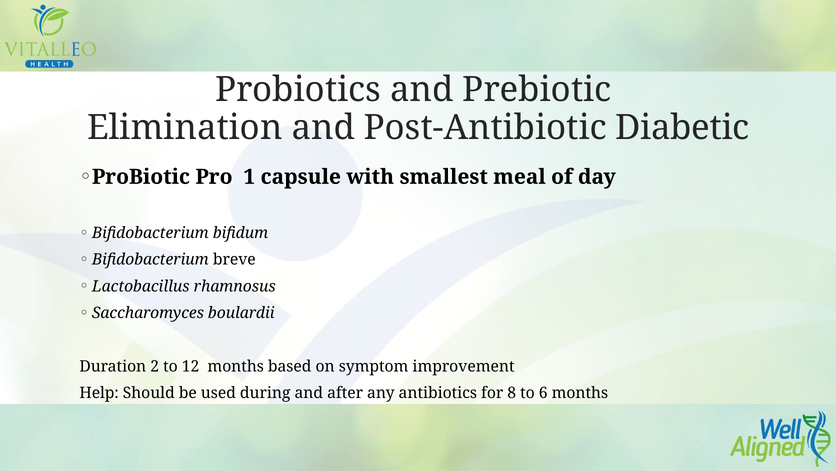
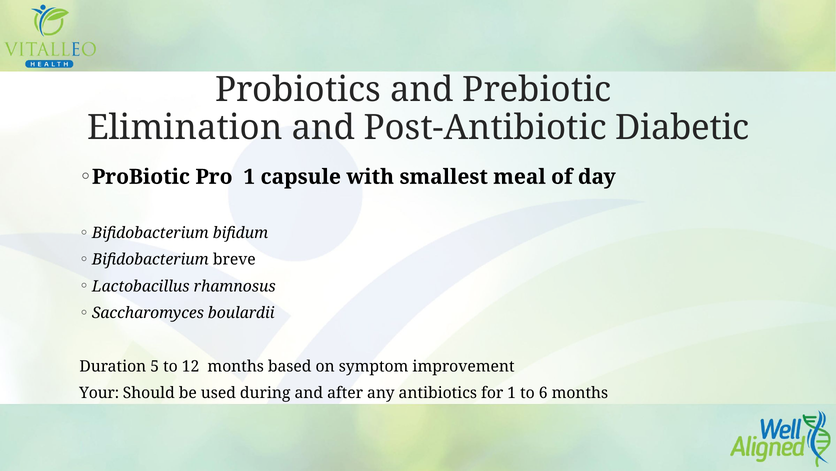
2: 2 -> 5
Help: Help -> Your
for 8: 8 -> 1
